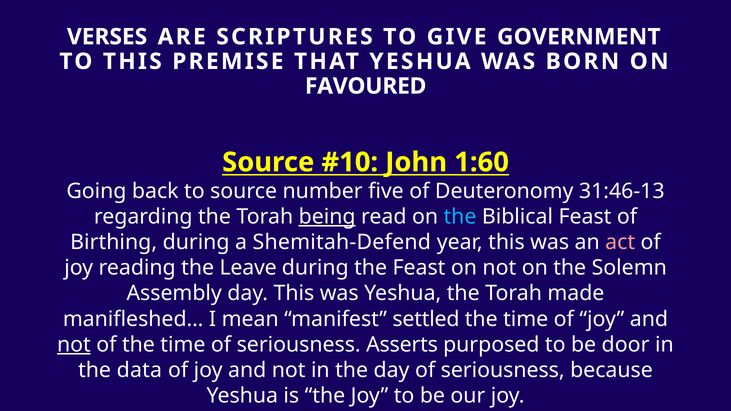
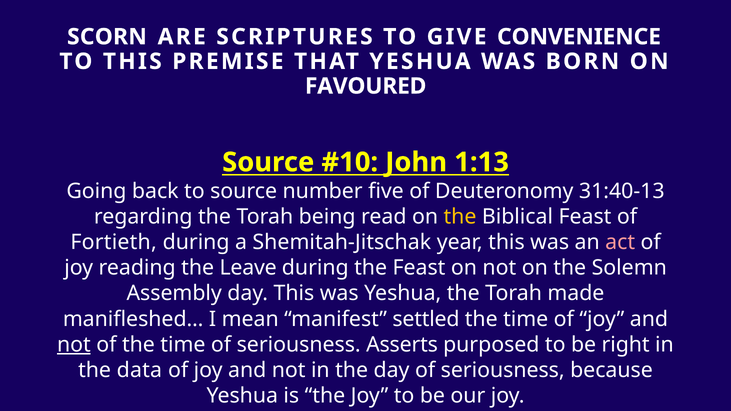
VERSES: VERSES -> SCORN
GOVERNMENT: GOVERNMENT -> CONVENIENCE
1:60: 1:60 -> 1:13
31:46-13: 31:46-13 -> 31:40-13
being underline: present -> none
the at (460, 217) colour: light blue -> yellow
Birthing: Birthing -> Fortieth
Shemitah-Defend: Shemitah-Defend -> Shemitah-Jitschak
door: door -> right
